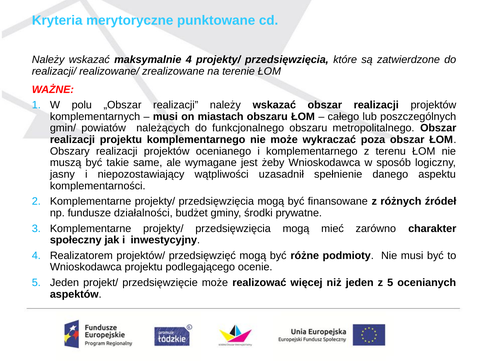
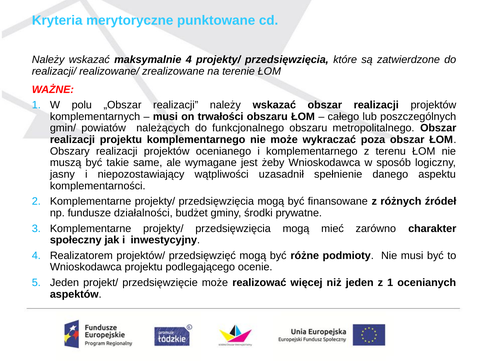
miastach: miastach -> trwałości
z 5: 5 -> 1
